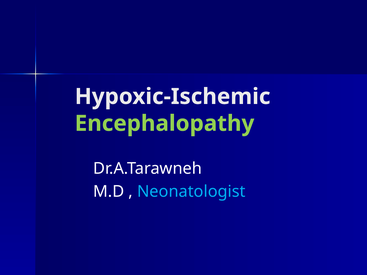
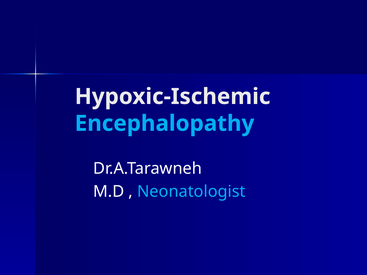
Encephalopathy colour: light green -> light blue
